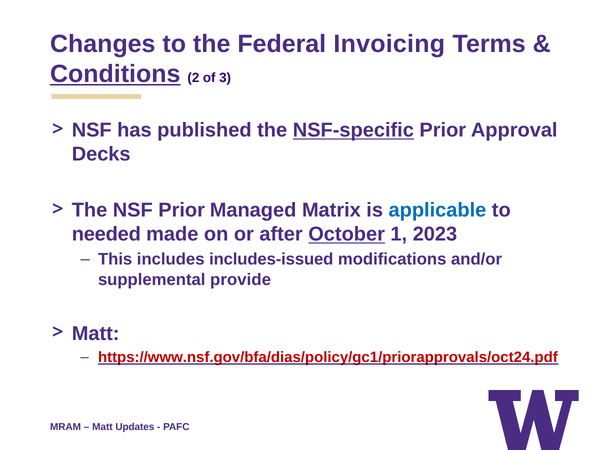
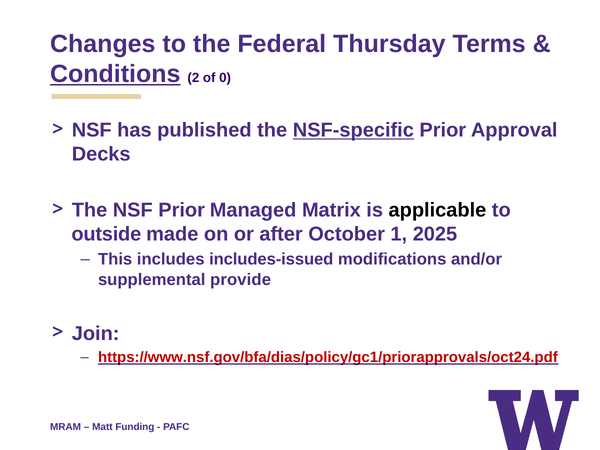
Invoicing: Invoicing -> Thursday
3: 3 -> 0
applicable colour: blue -> black
needed: needed -> outside
October underline: present -> none
2023: 2023 -> 2025
Matt at (96, 334): Matt -> Join
Updates: Updates -> Funding
